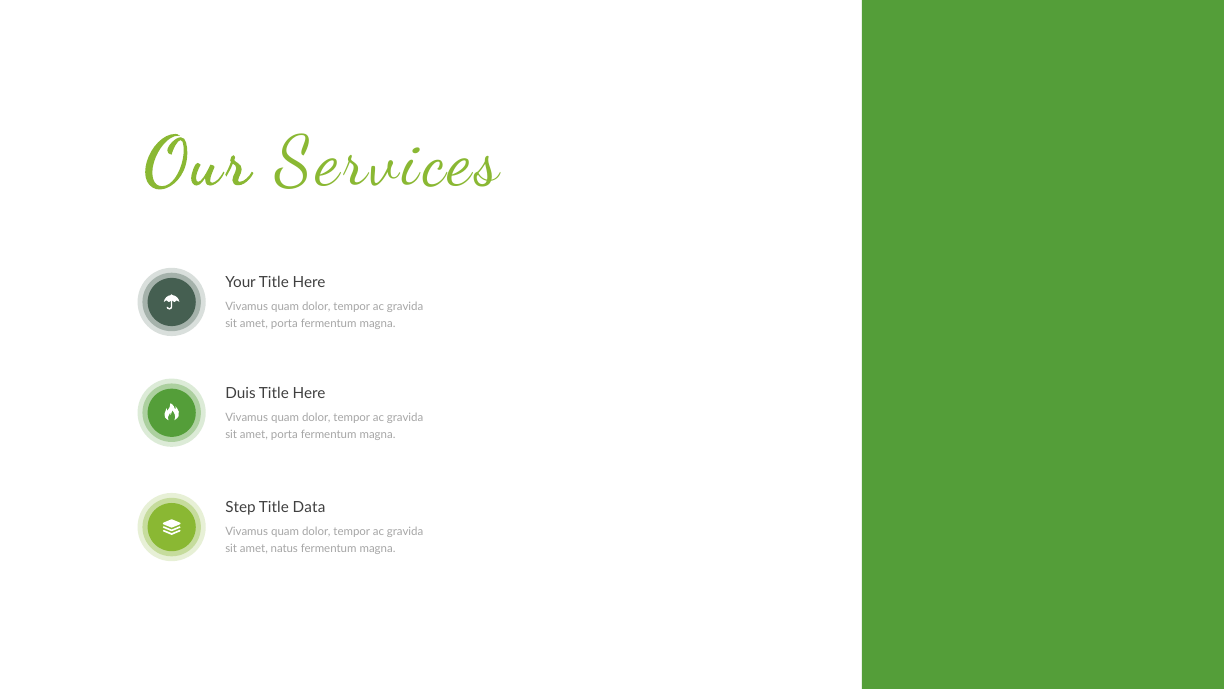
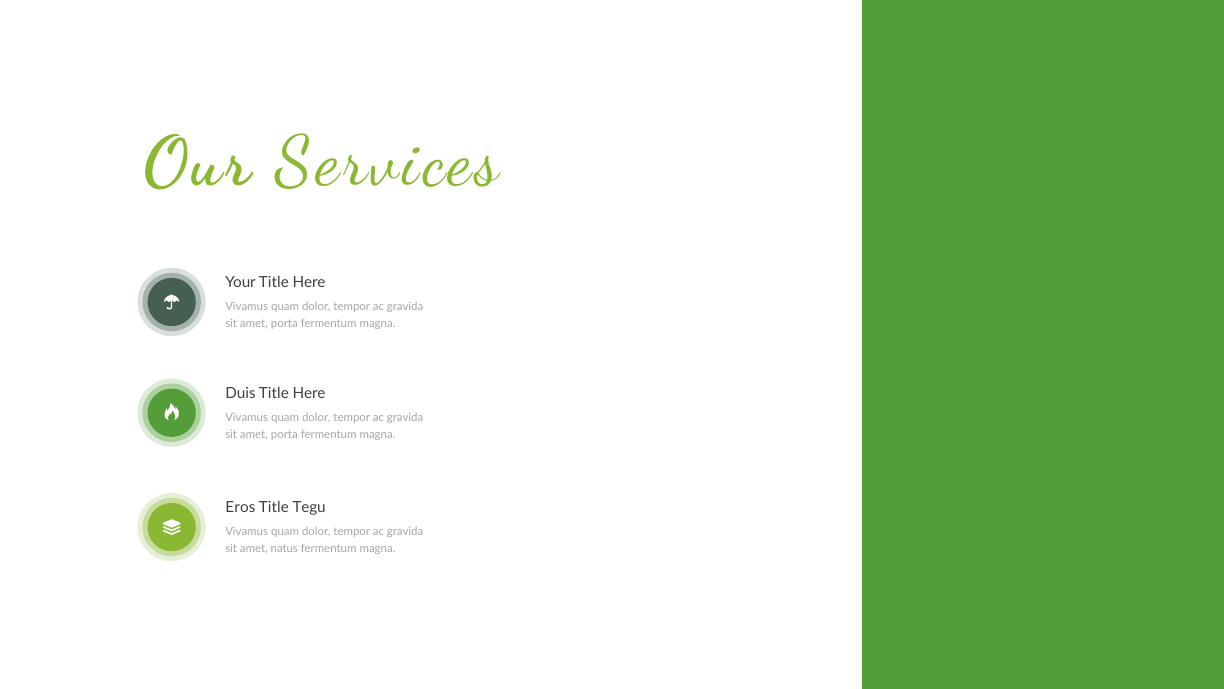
Step: Step -> Eros
Data: Data -> Tegu
